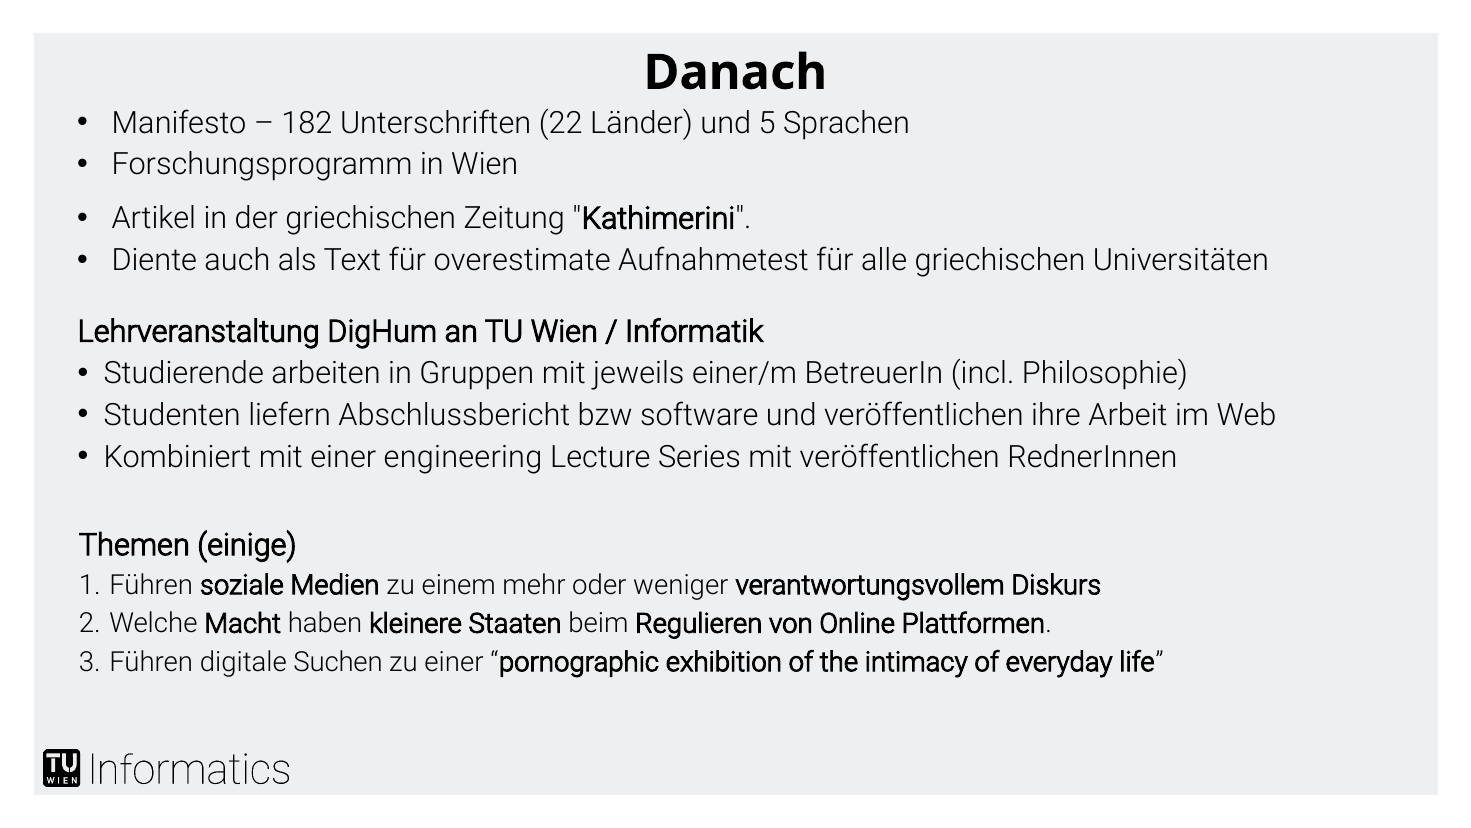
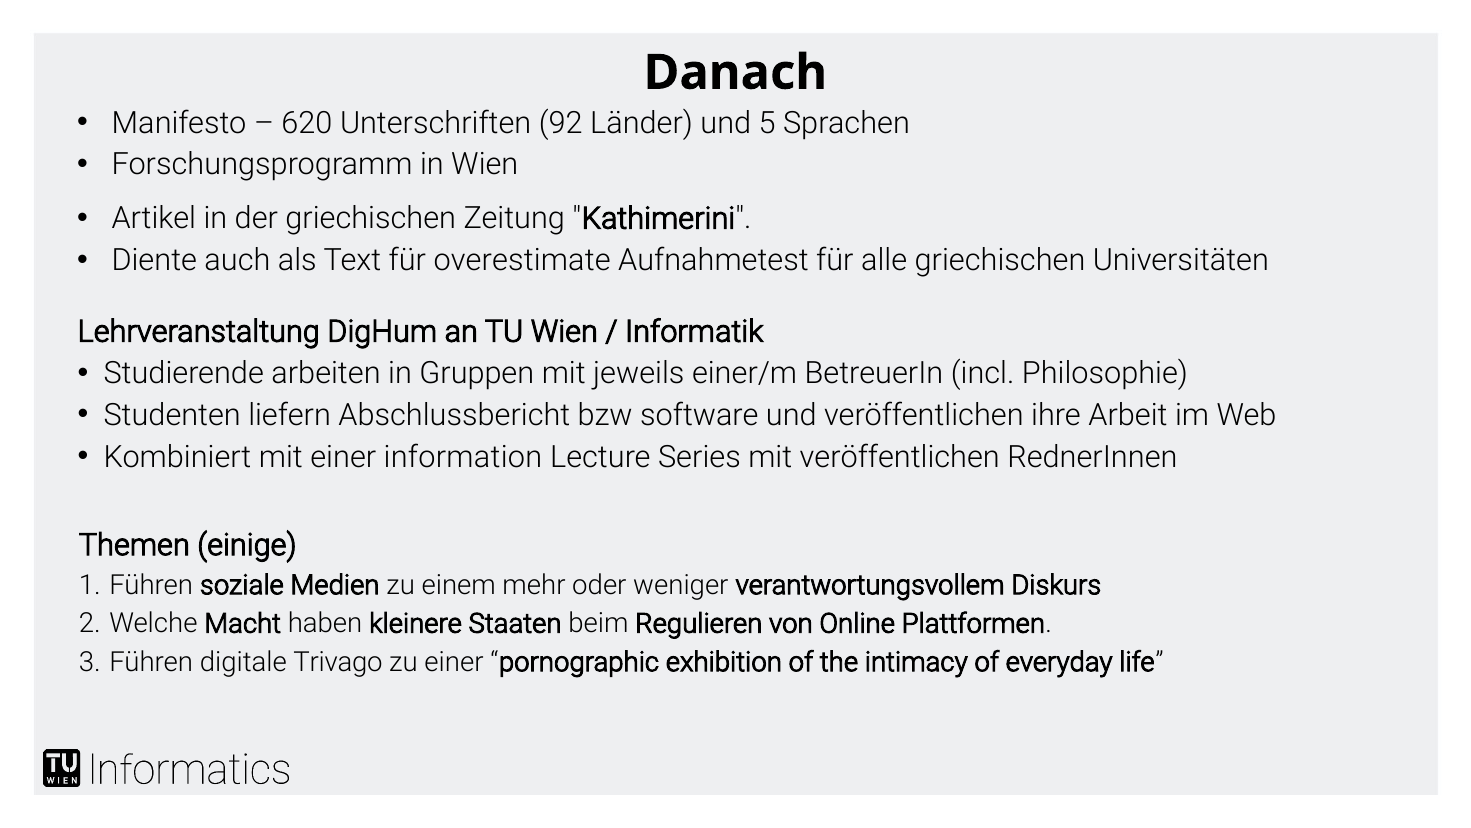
182: 182 -> 620
22: 22 -> 92
engineering: engineering -> information
Suchen: Suchen -> Trivago
